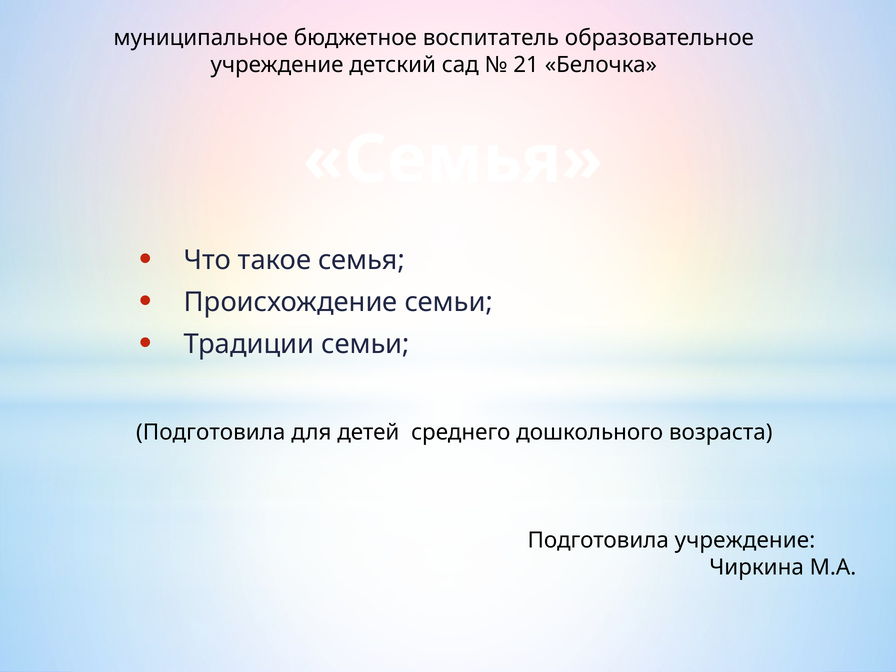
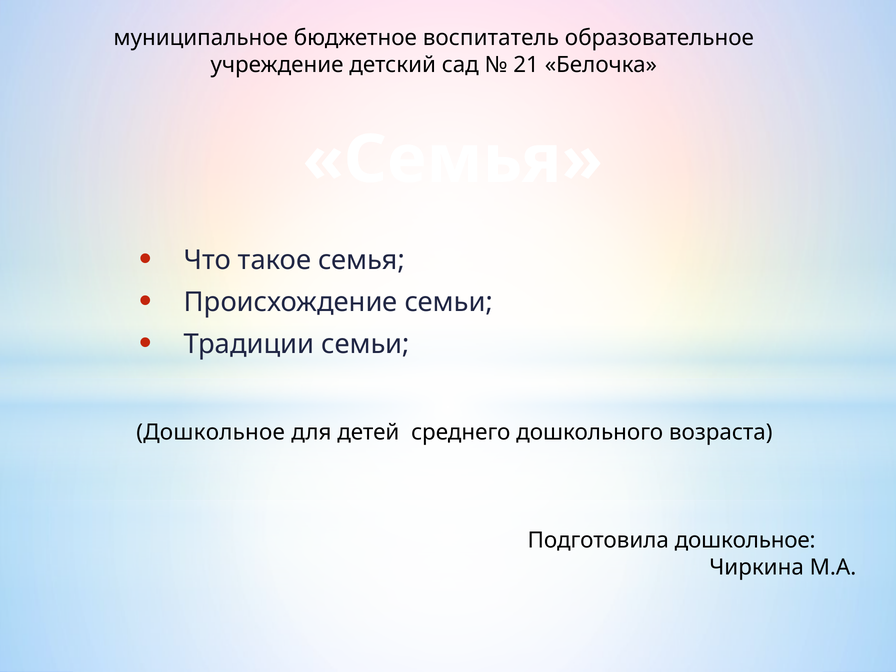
Подготовила at (211, 432): Подготовила -> Дошкольное
Подготовила учреждение: учреждение -> дошкольное
